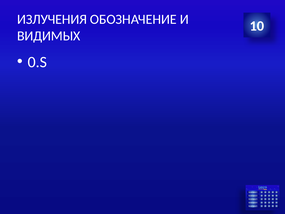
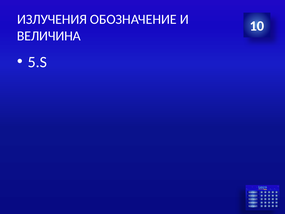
ВИДИМЫХ: ВИДИМЫХ -> ВЕЛИЧИНА
0.S: 0.S -> 5.S
